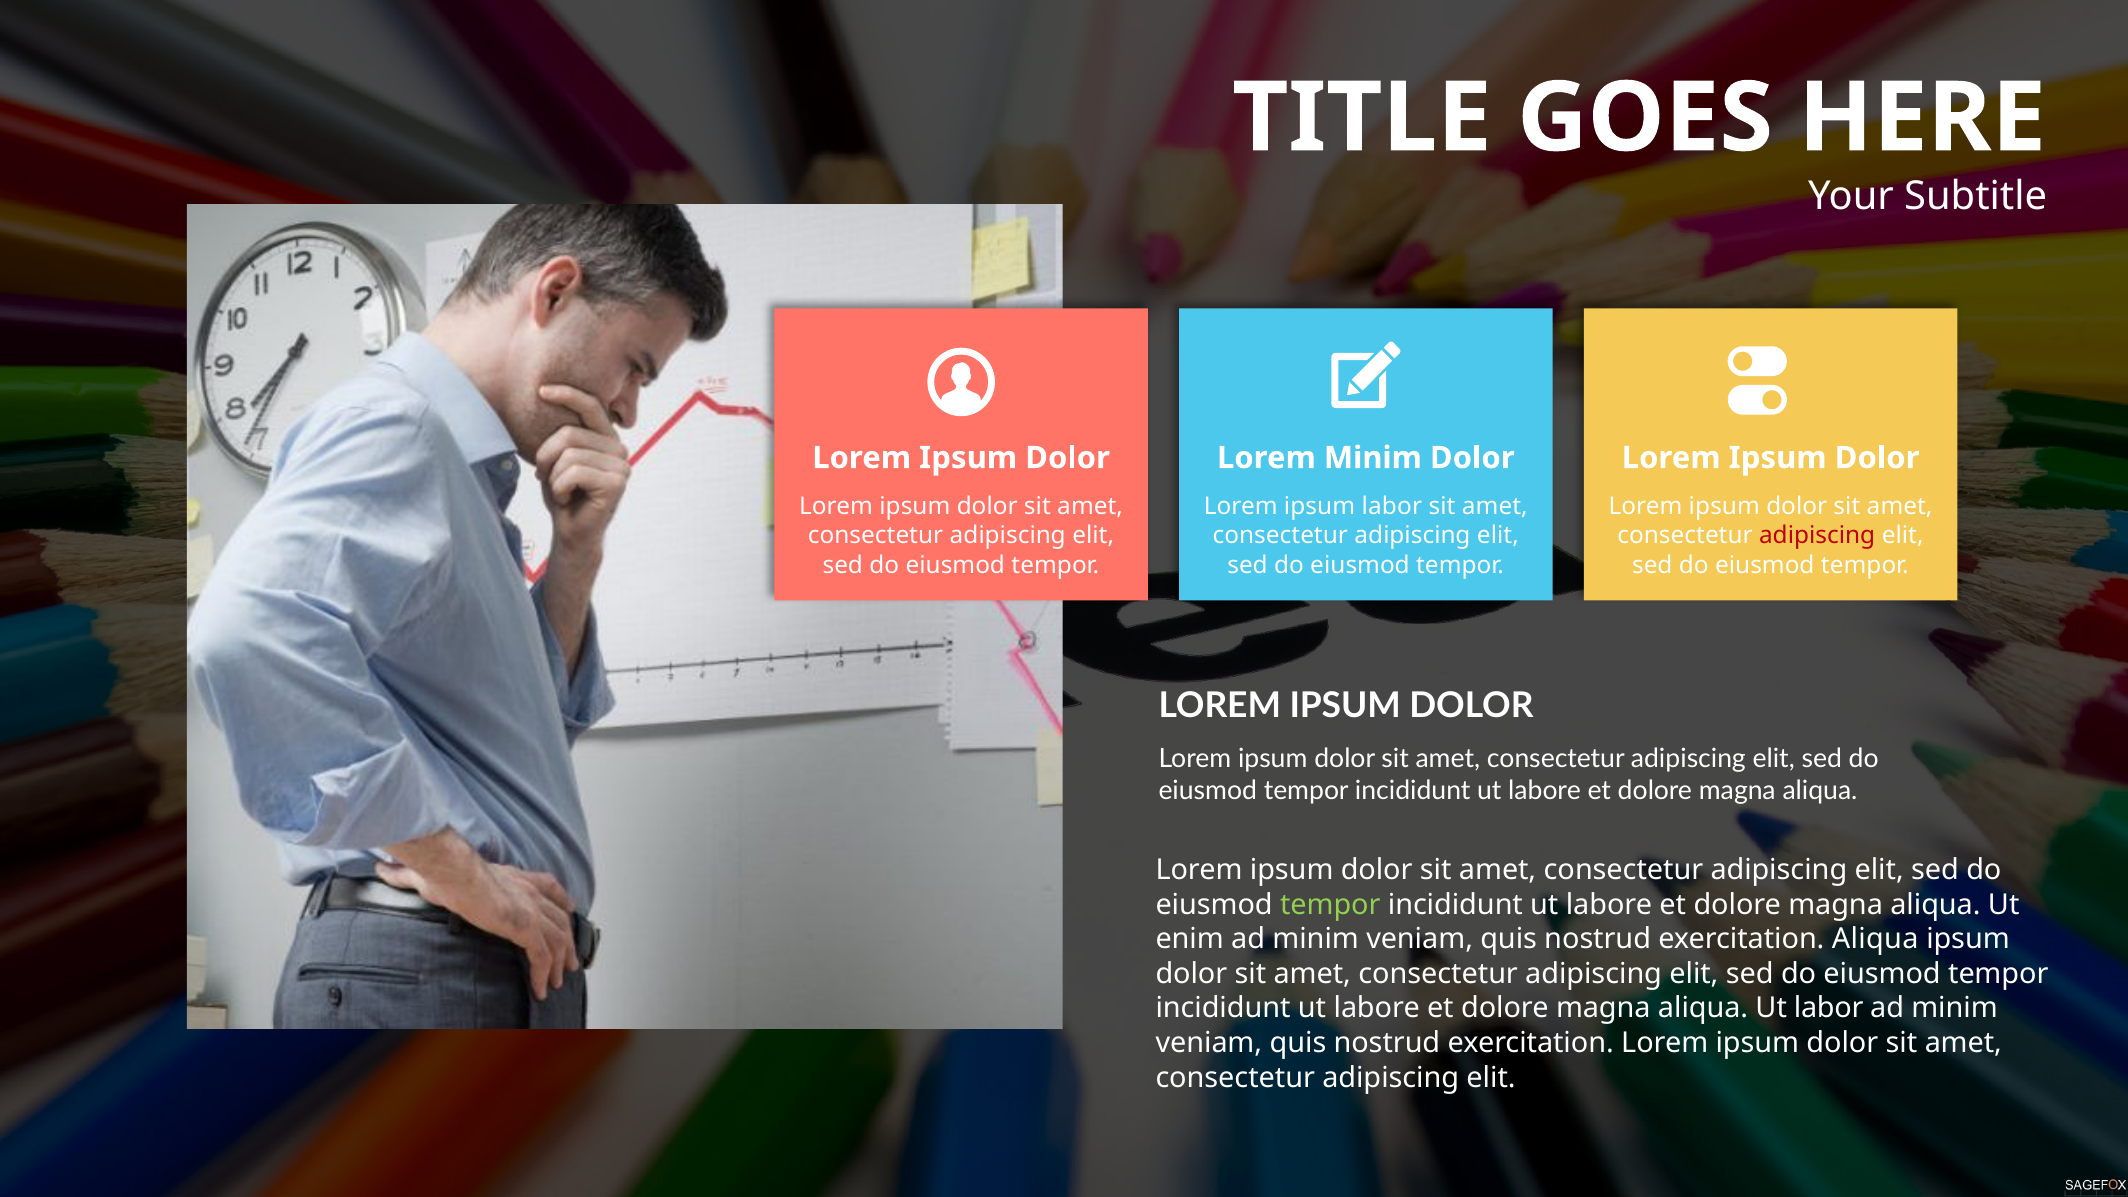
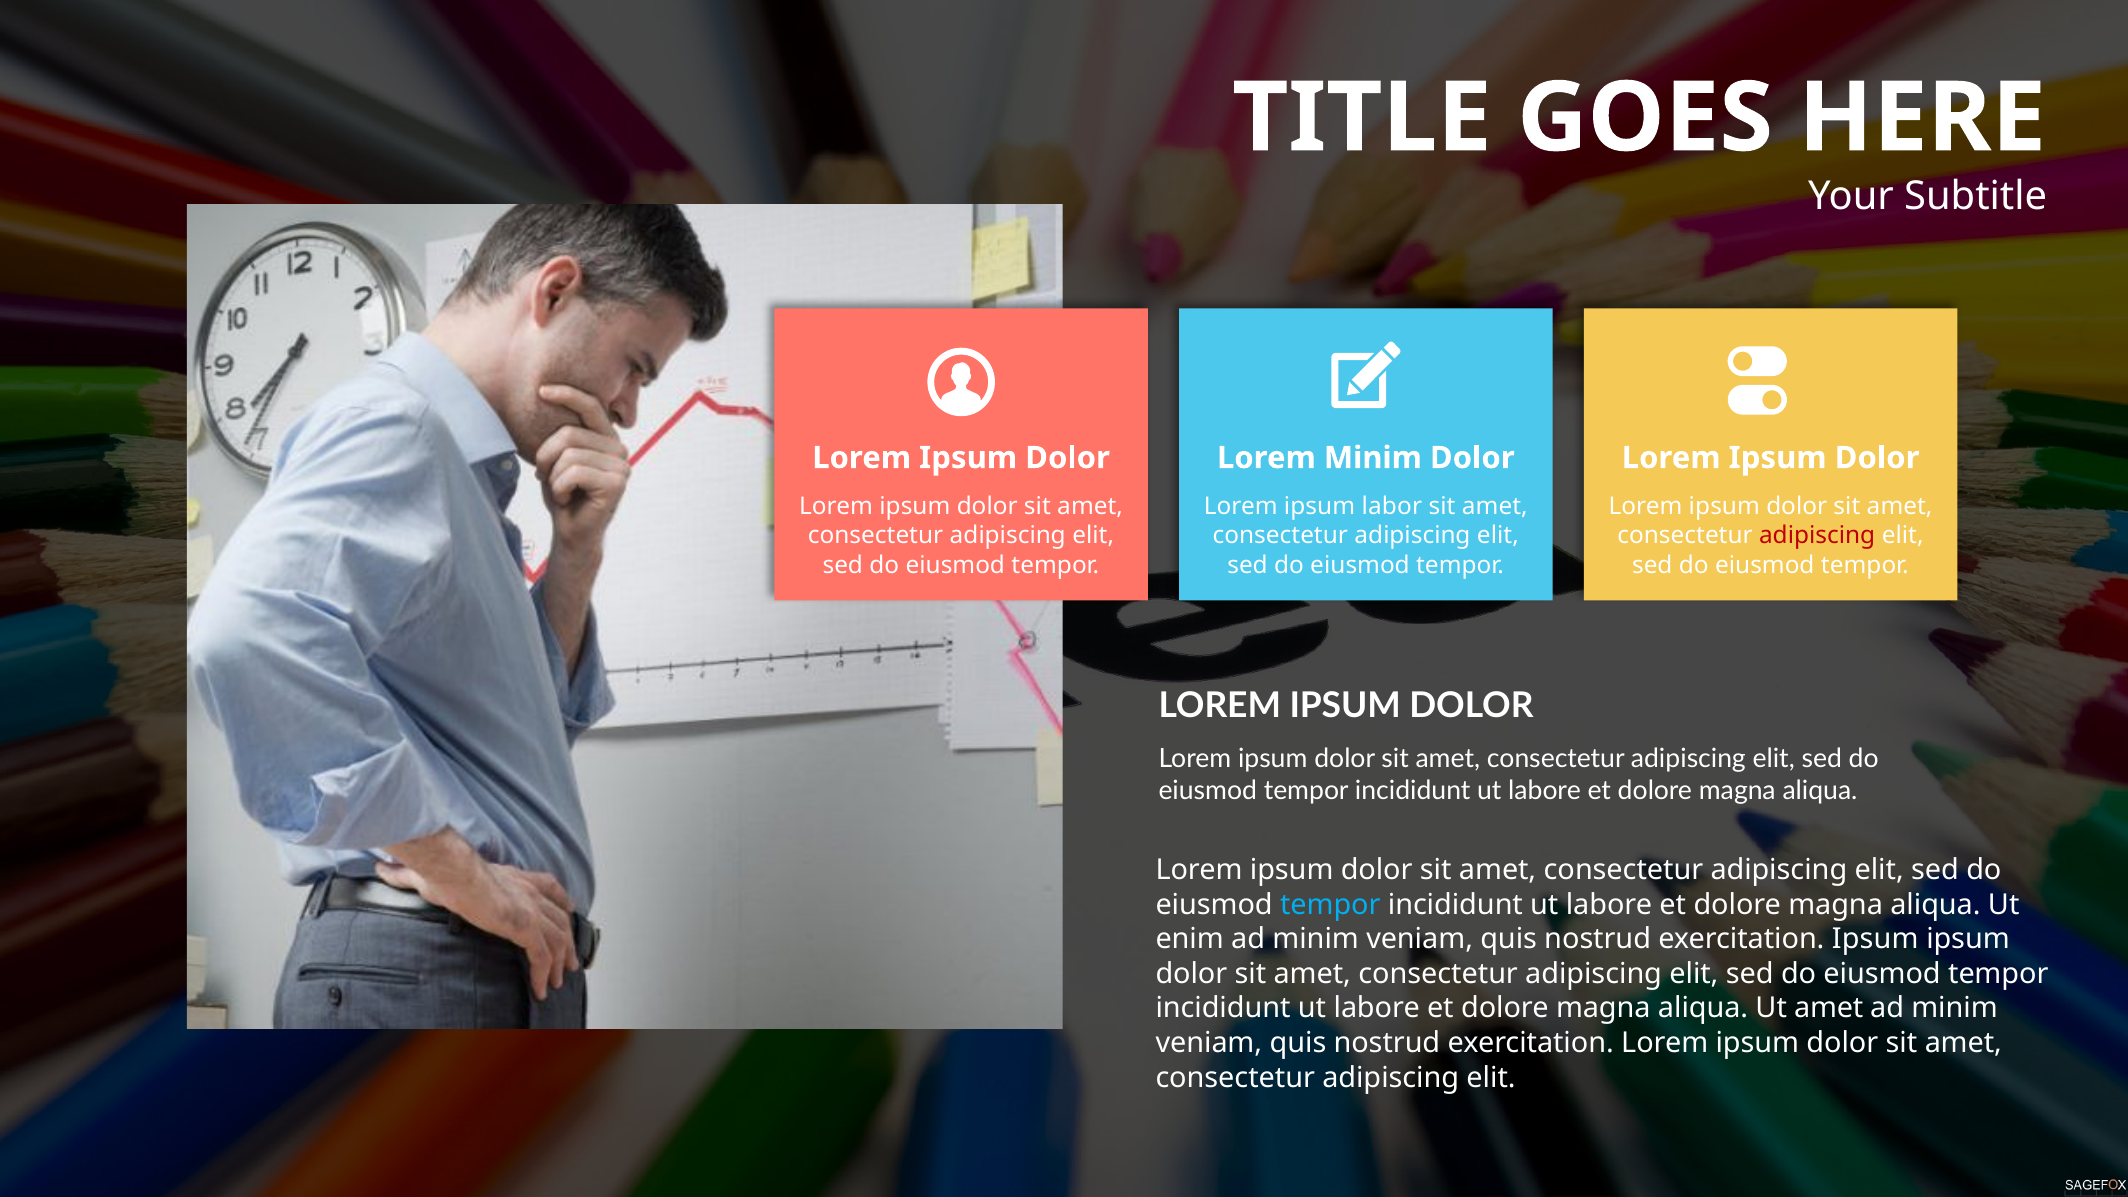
tempor at (1330, 905) colour: light green -> light blue
exercitation Aliqua: Aliqua -> Ipsum
Ut labor: labor -> amet
